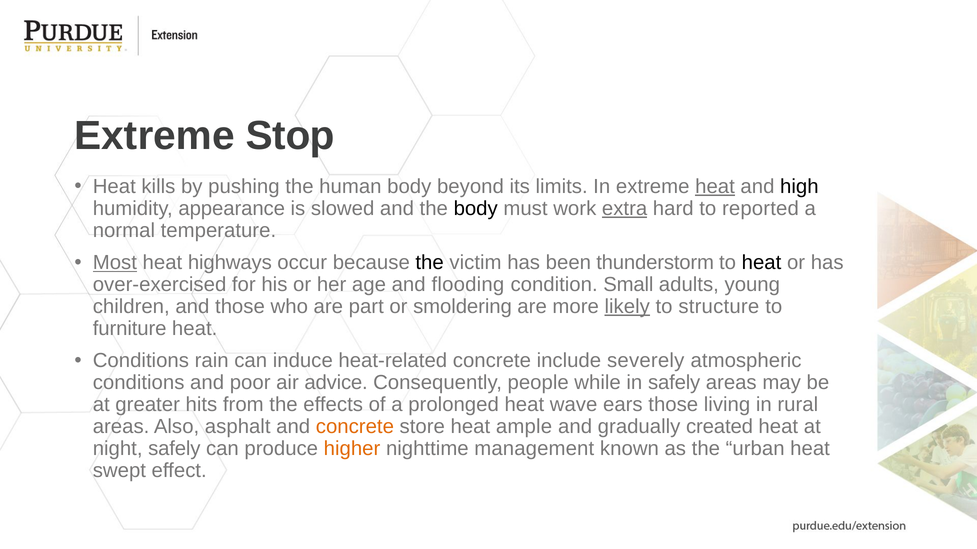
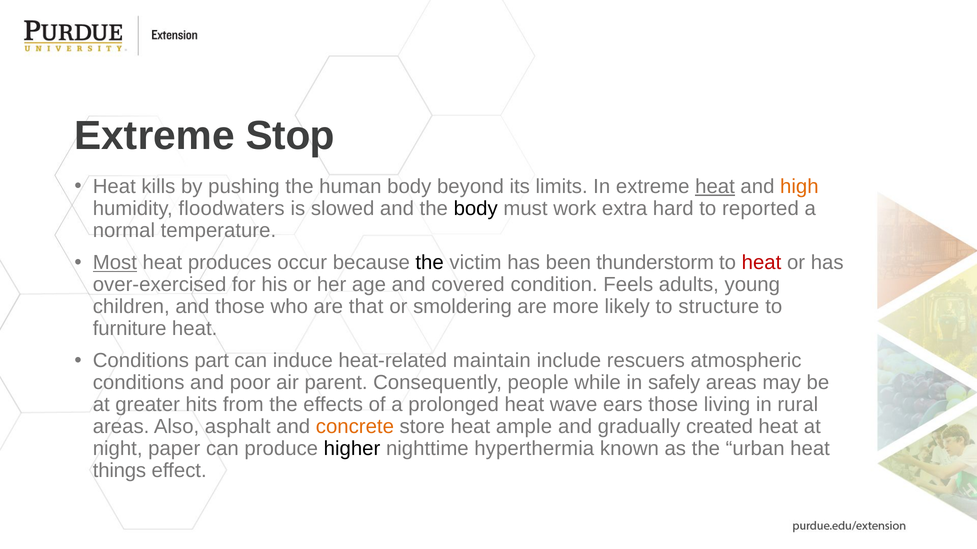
high colour: black -> orange
appearance: appearance -> floodwaters
extra underline: present -> none
highways: highways -> produces
heat at (762, 263) colour: black -> red
flooding: flooding -> covered
Small: Small -> Feels
part: part -> that
likely underline: present -> none
rain: rain -> part
heat-related concrete: concrete -> maintain
severely: severely -> rescuers
advice: advice -> parent
night safely: safely -> paper
higher colour: orange -> black
management: management -> hyperthermia
swept: swept -> things
